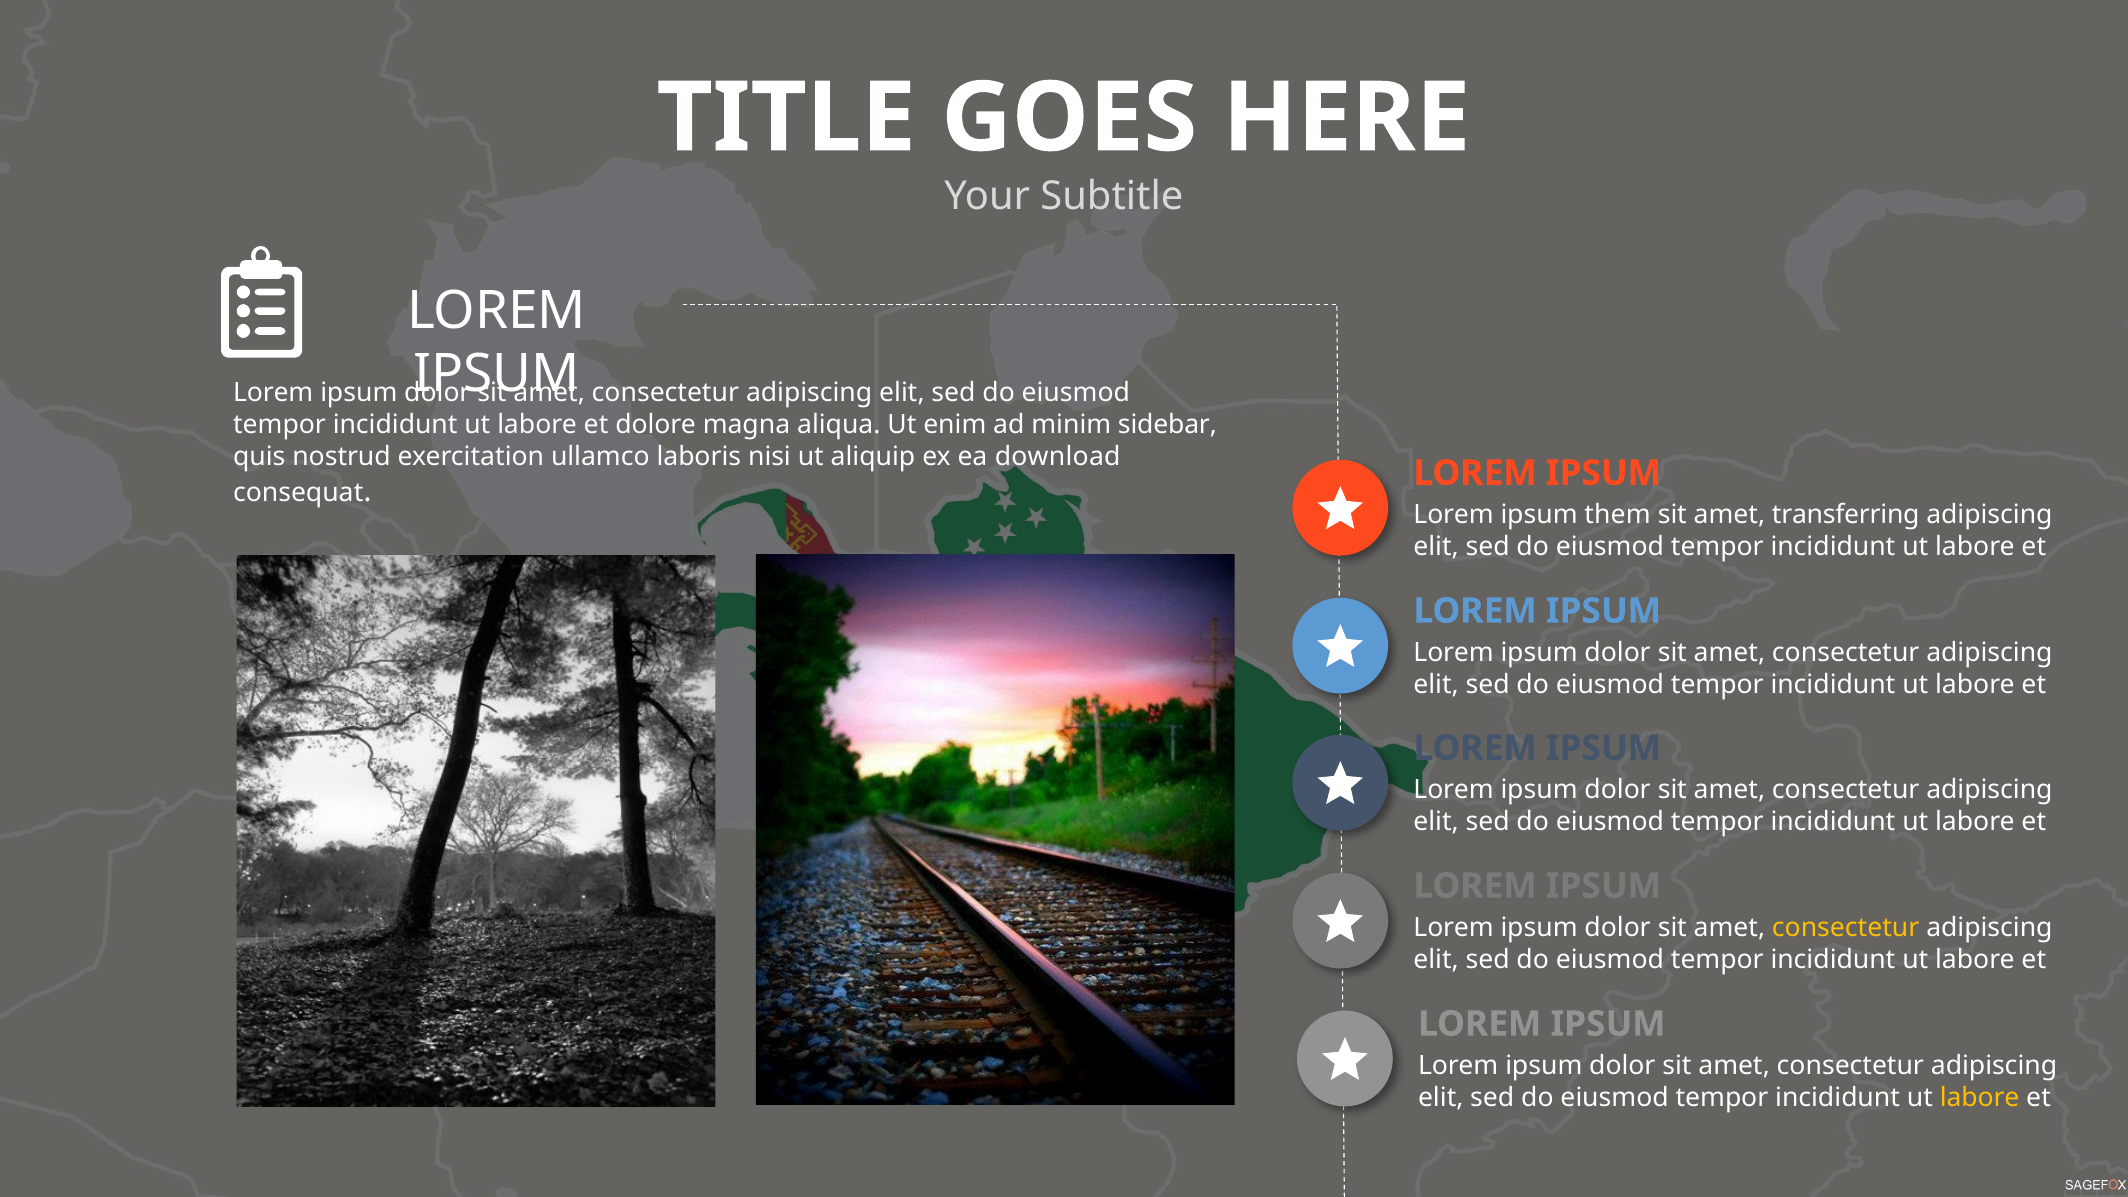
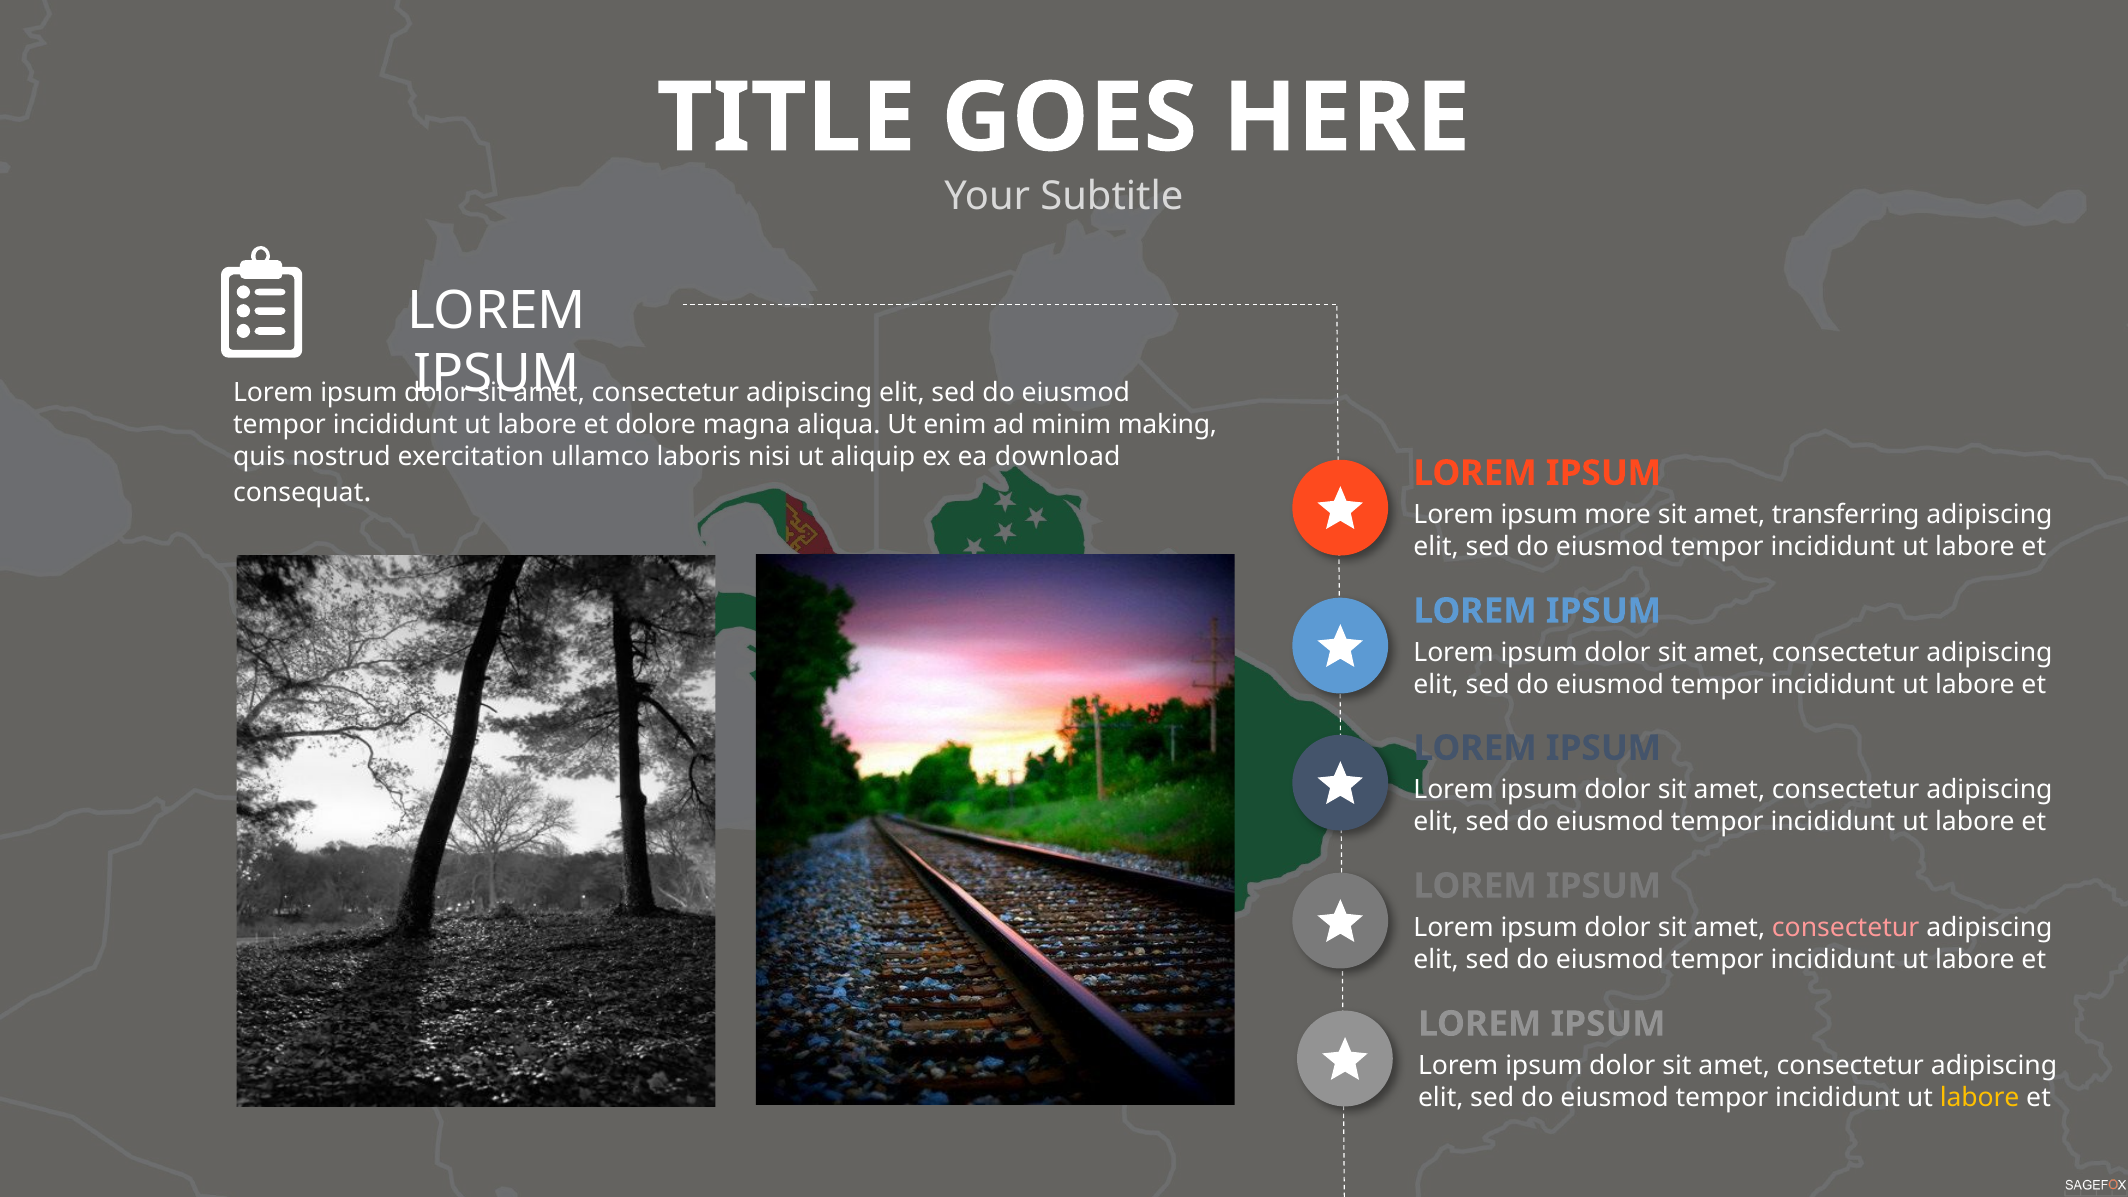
sidebar: sidebar -> making
them: them -> more
consectetur at (1846, 928) colour: yellow -> pink
